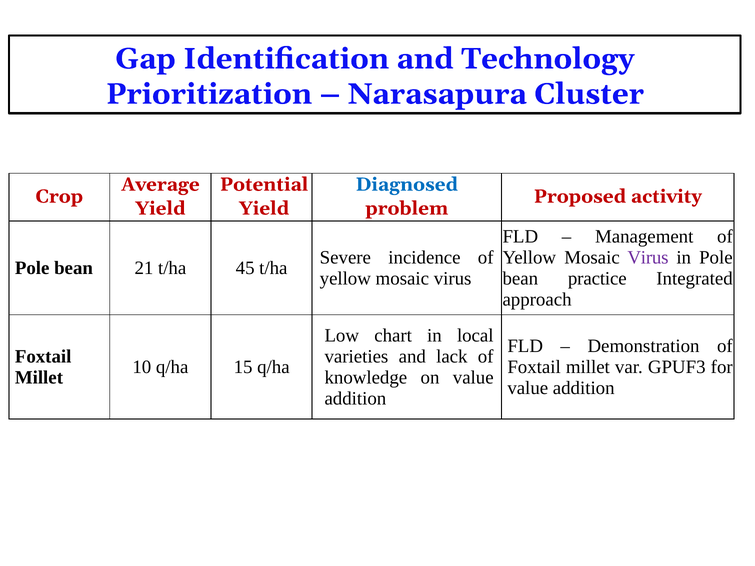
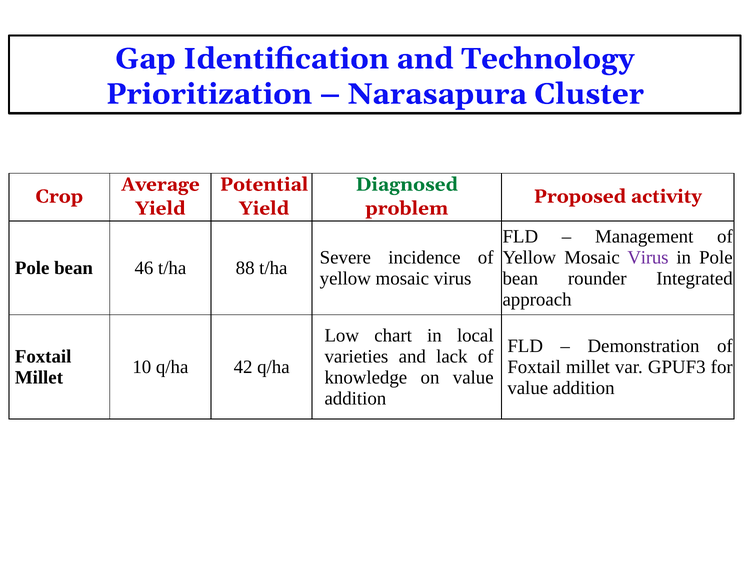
Diagnosed colour: blue -> green
21: 21 -> 46
45: 45 -> 88
practice: practice -> rounder
15: 15 -> 42
